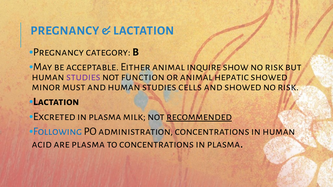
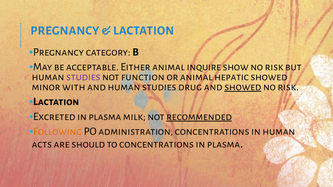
must: must -> with
cells: cells -> drug
showed at (243, 87) underline: none -> present
Following colour: blue -> orange
acid: acid -> acts
are plasma: plasma -> should
